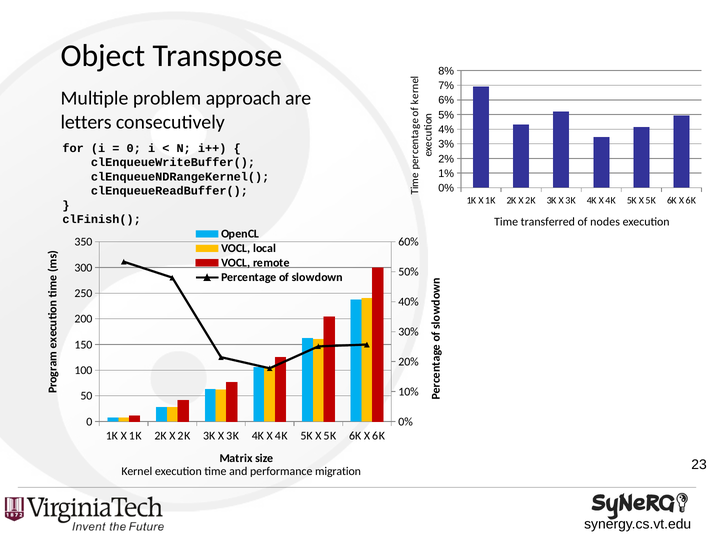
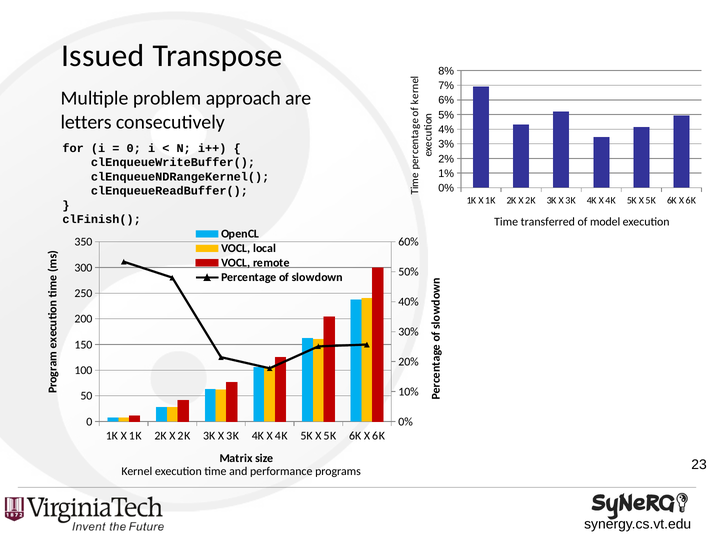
Object: Object -> Issued
nodes: nodes -> model
migration: migration -> programs
